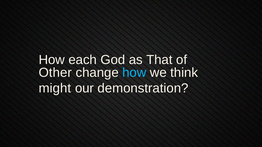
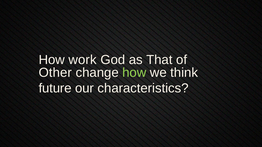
each: each -> work
how at (134, 73) colour: light blue -> light green
might: might -> future
demonstration: demonstration -> characteristics
